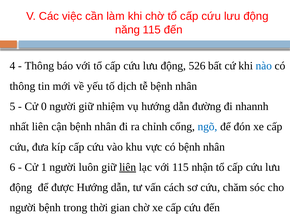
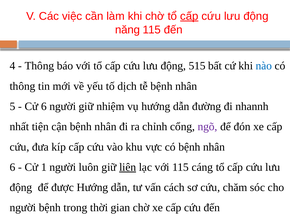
cấp at (189, 16) underline: none -> present
526: 526 -> 515
Cử 0: 0 -> 6
nhất liên: liên -> tiện
ngõ colour: blue -> purple
nhận: nhận -> cáng
